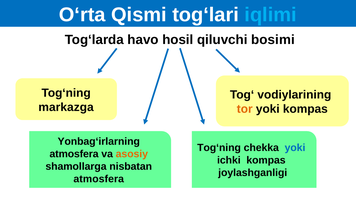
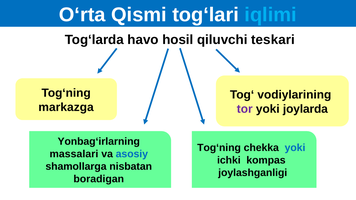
bosimi: bosimi -> teskari
tor colour: orange -> purple
yoki kompas: kompas -> joylarda
atmosfera at (74, 154): atmosfera -> massalari
asosiy colour: orange -> blue
atmosfera at (99, 179): atmosfera -> boradigan
